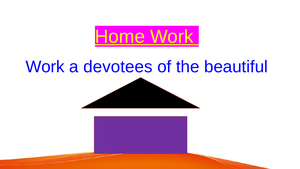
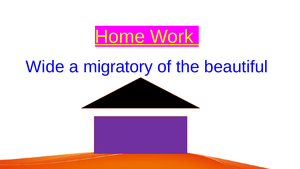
Work at (45, 67): Work -> Wide
devotees: devotees -> migratory
